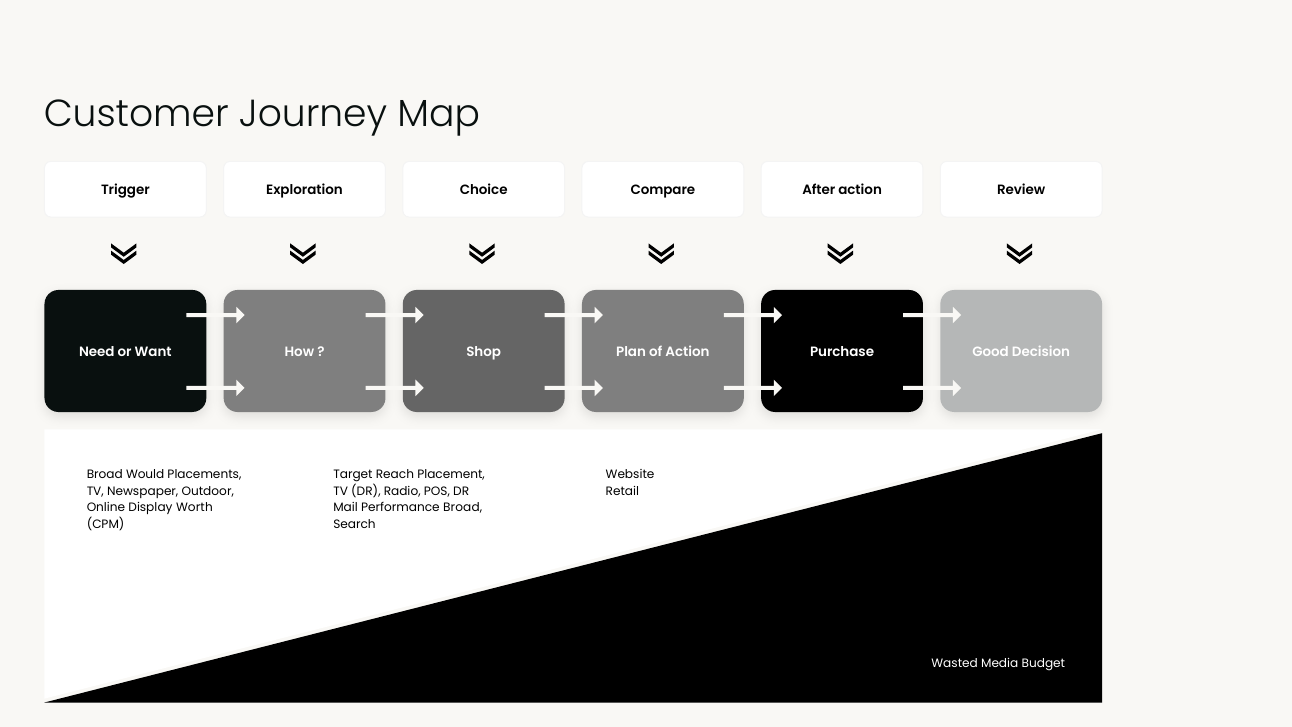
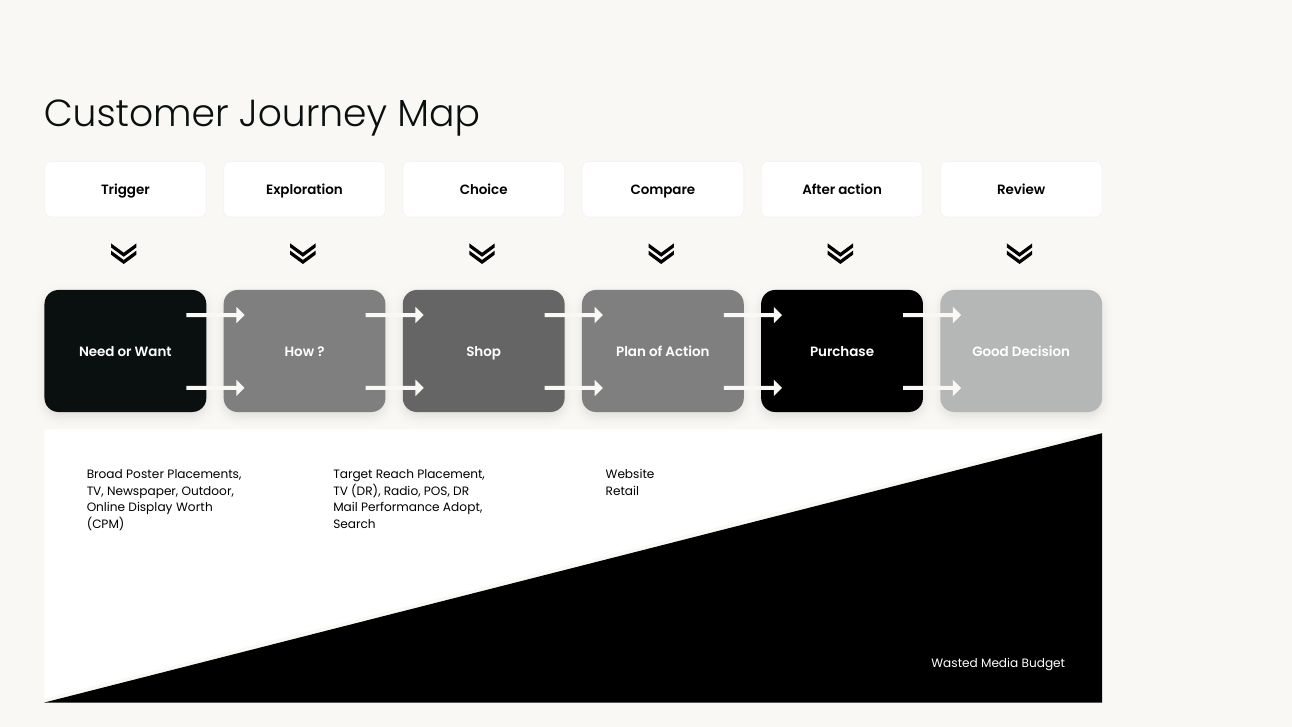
Would: Would -> Poster
Performance Broad: Broad -> Adopt
